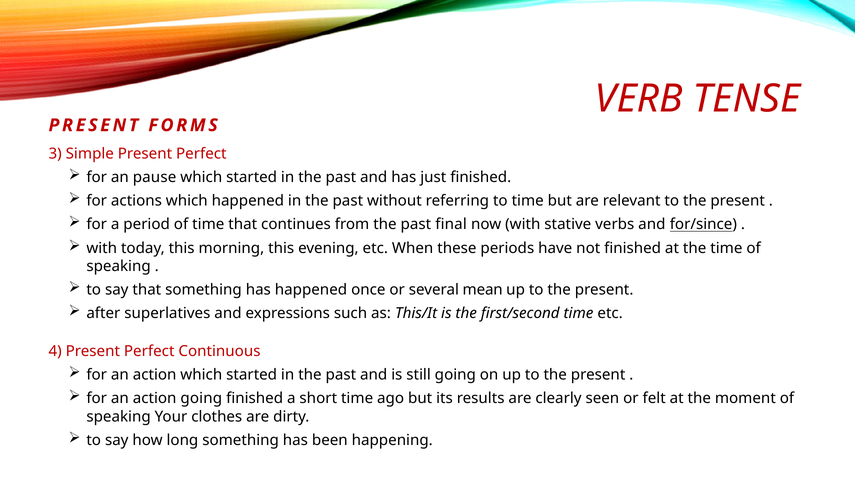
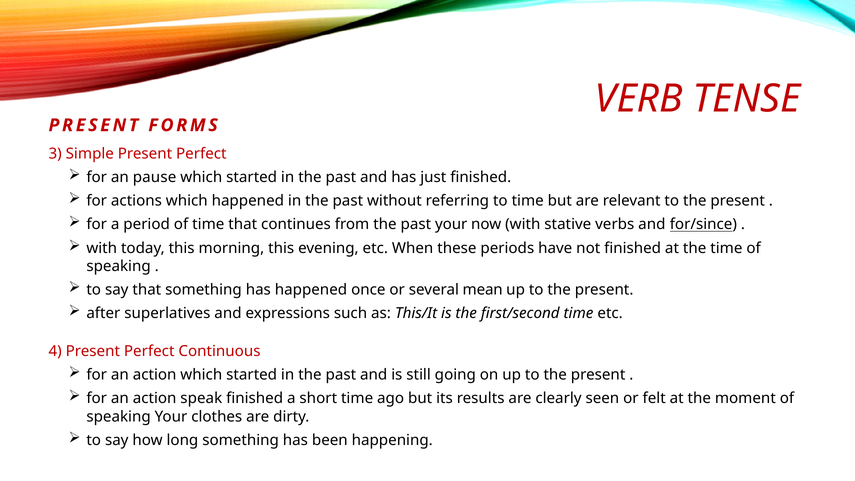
past final: final -> your
action going: going -> speak
